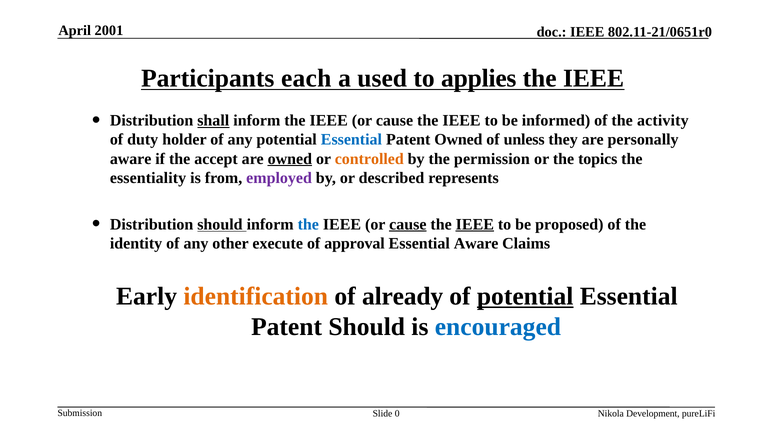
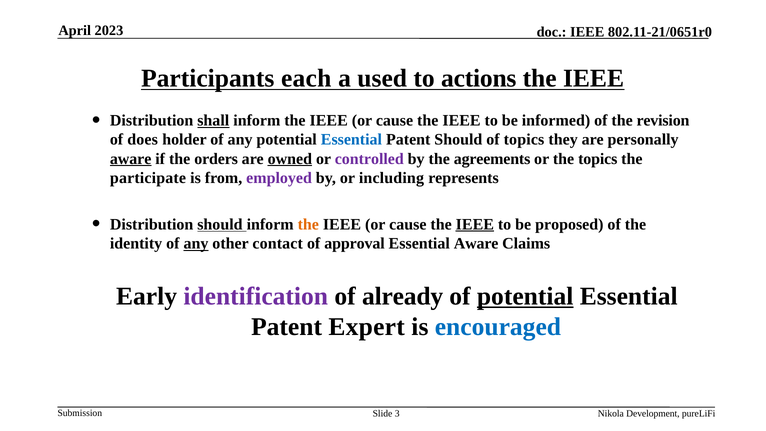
2001: 2001 -> 2023
applies: applies -> actions
activity: activity -> revision
duty: duty -> does
Patent Owned: Owned -> Should
of unless: unless -> topics
aware at (131, 159) underline: none -> present
accept: accept -> orders
controlled colour: orange -> purple
permission: permission -> agreements
essentiality: essentiality -> participate
described: described -> including
the at (308, 224) colour: blue -> orange
cause at (408, 224) underline: present -> none
any at (196, 243) underline: none -> present
execute: execute -> contact
identification colour: orange -> purple
Patent Should: Should -> Expert
0: 0 -> 3
